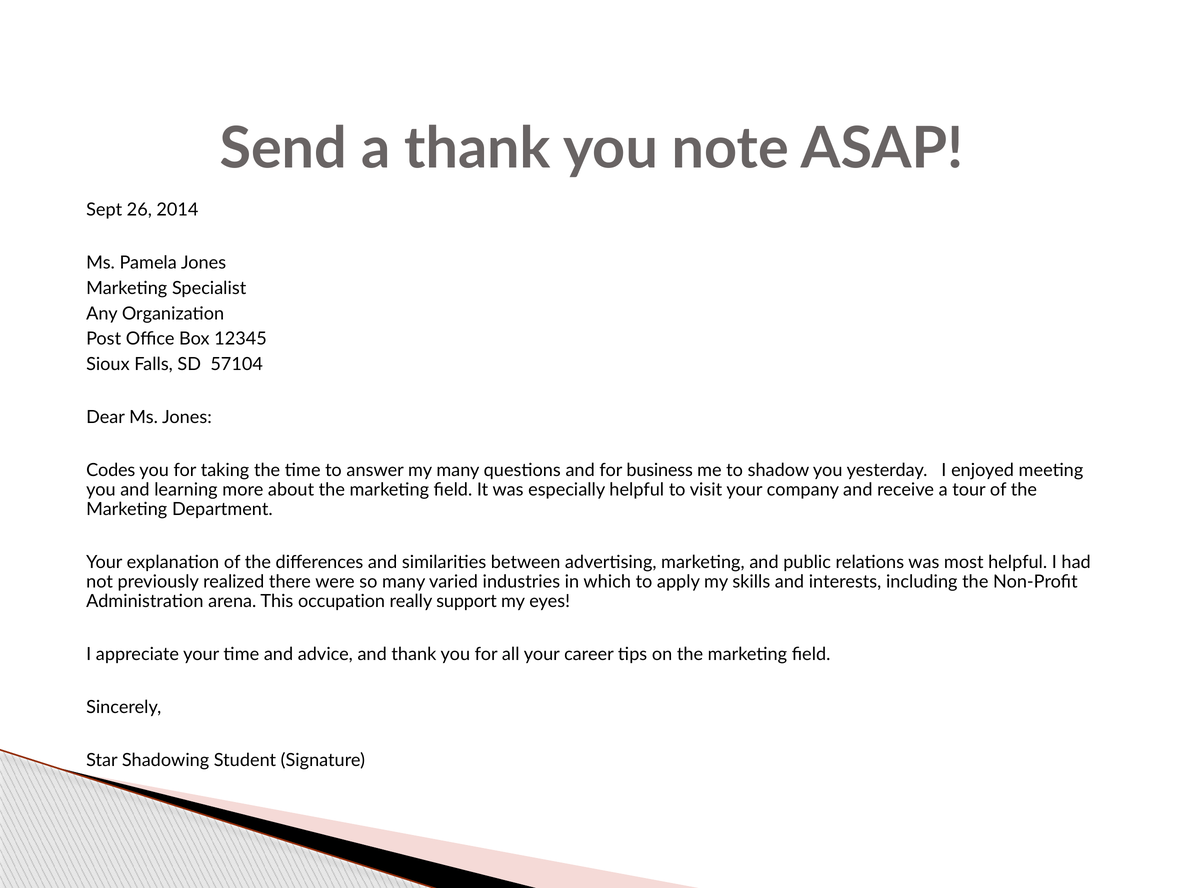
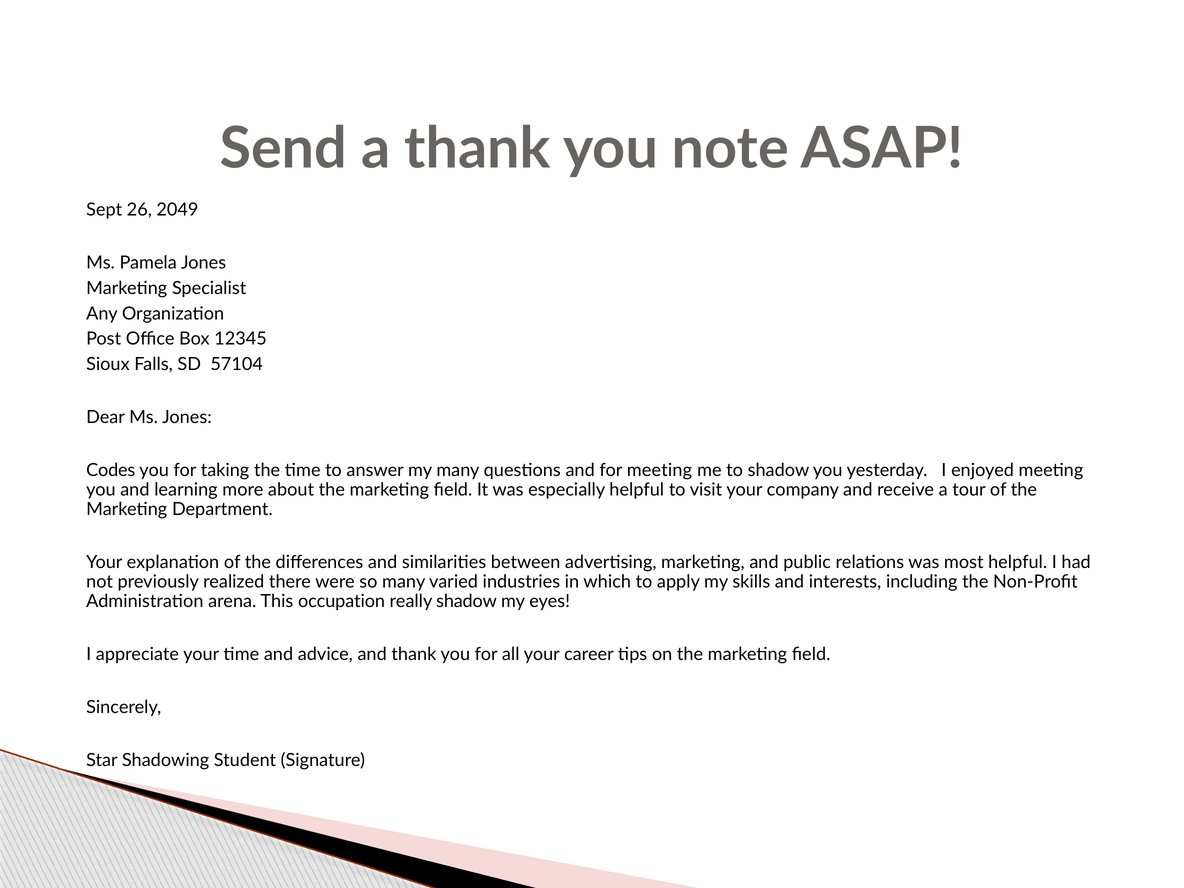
2014: 2014 -> 2049
for business: business -> meeting
really support: support -> shadow
